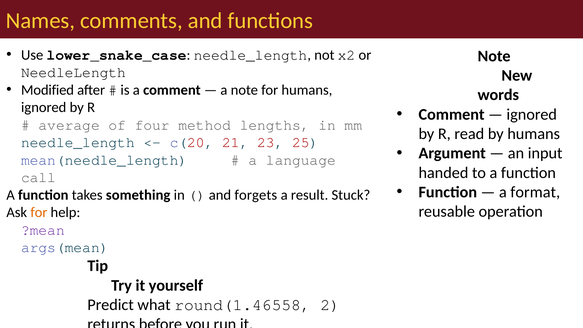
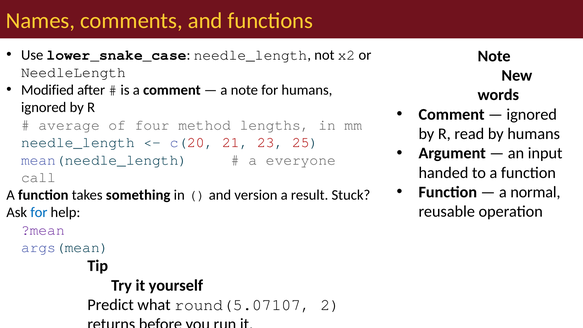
language: language -> everyone
format: format -> normal
forgets: forgets -> version
for at (39, 212) colour: orange -> blue
round(1.46558: round(1.46558 -> round(5.07107
